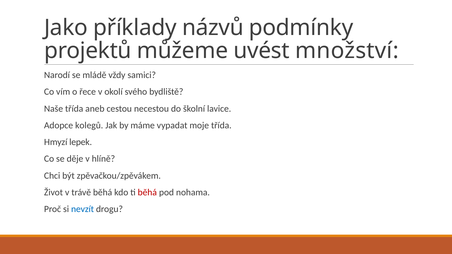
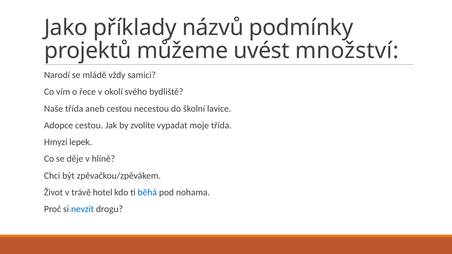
Adopce kolegů: kolegů -> cestou
máme: máme -> zvolíte
trávě běhá: běhá -> hotel
běhá at (147, 192) colour: red -> blue
